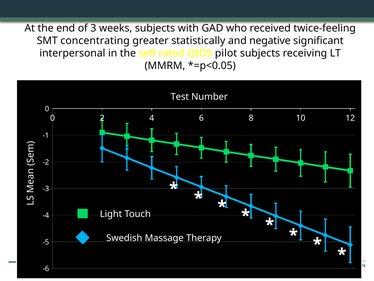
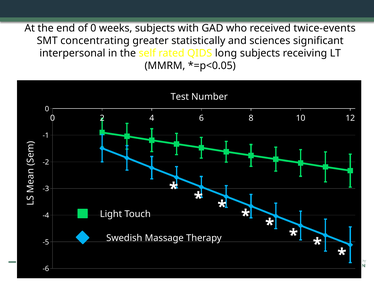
of 3: 3 -> 0
twice-feeling: twice-feeling -> twice-events
negative: negative -> sciences
pilot: pilot -> long
